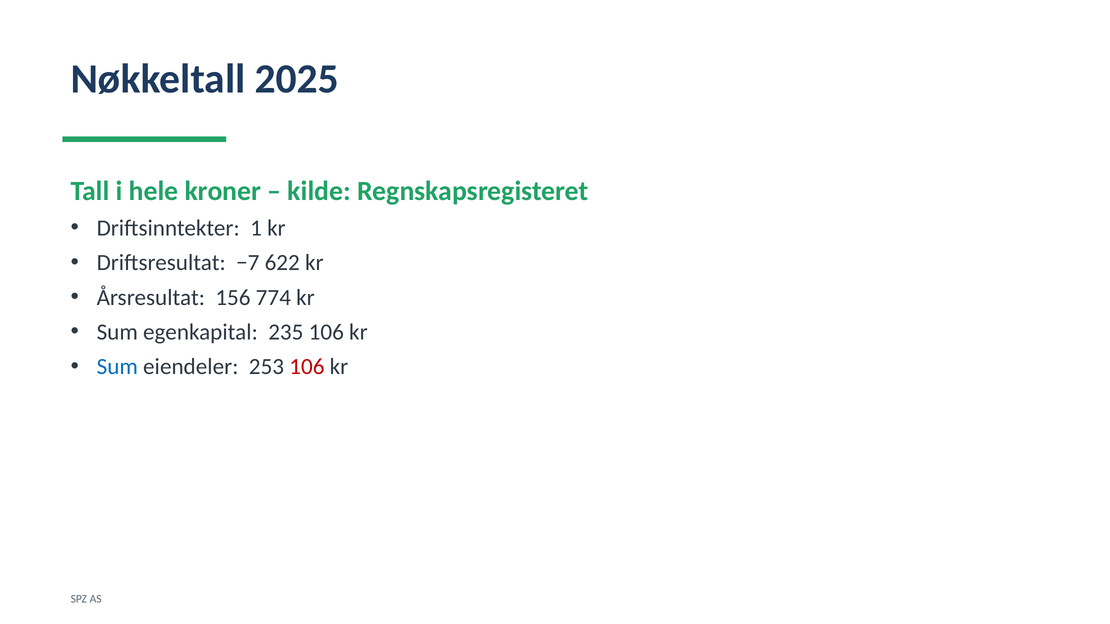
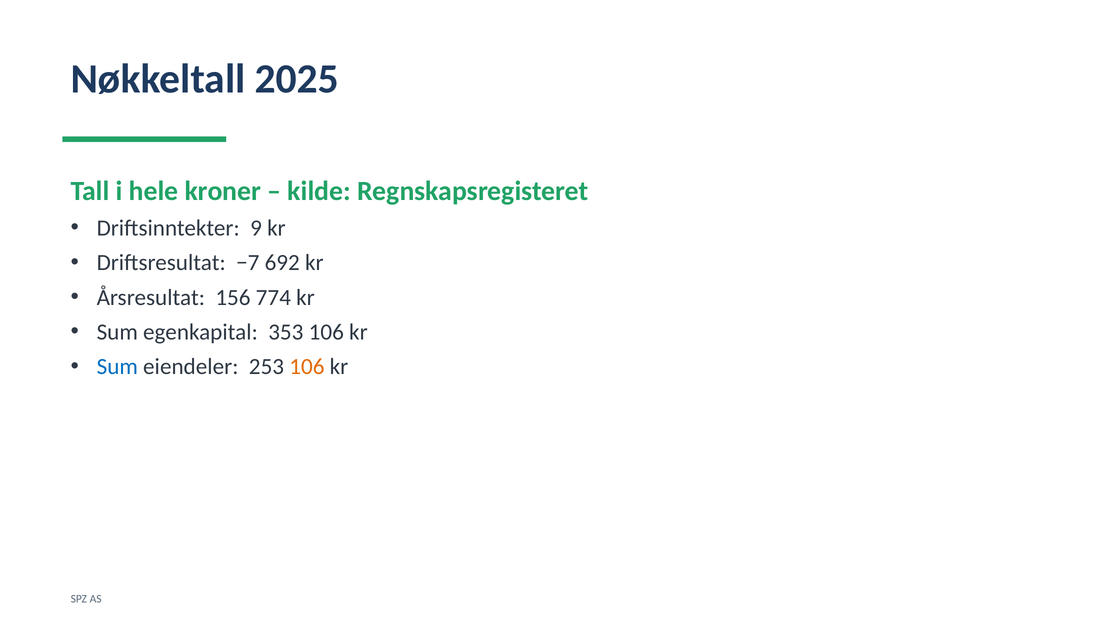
1: 1 -> 9
622: 622 -> 692
235: 235 -> 353
106 at (307, 367) colour: red -> orange
